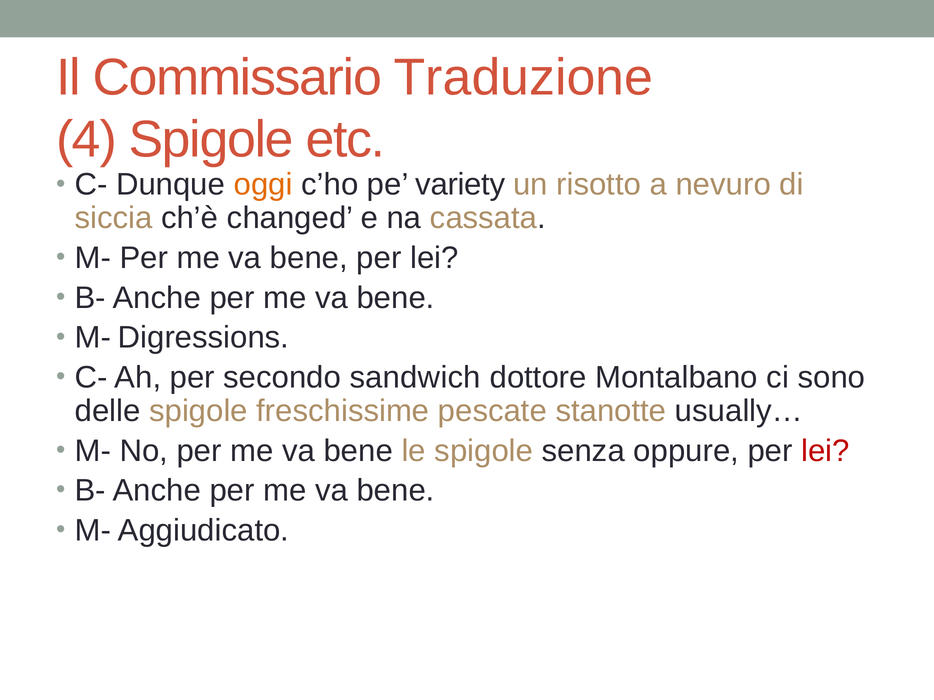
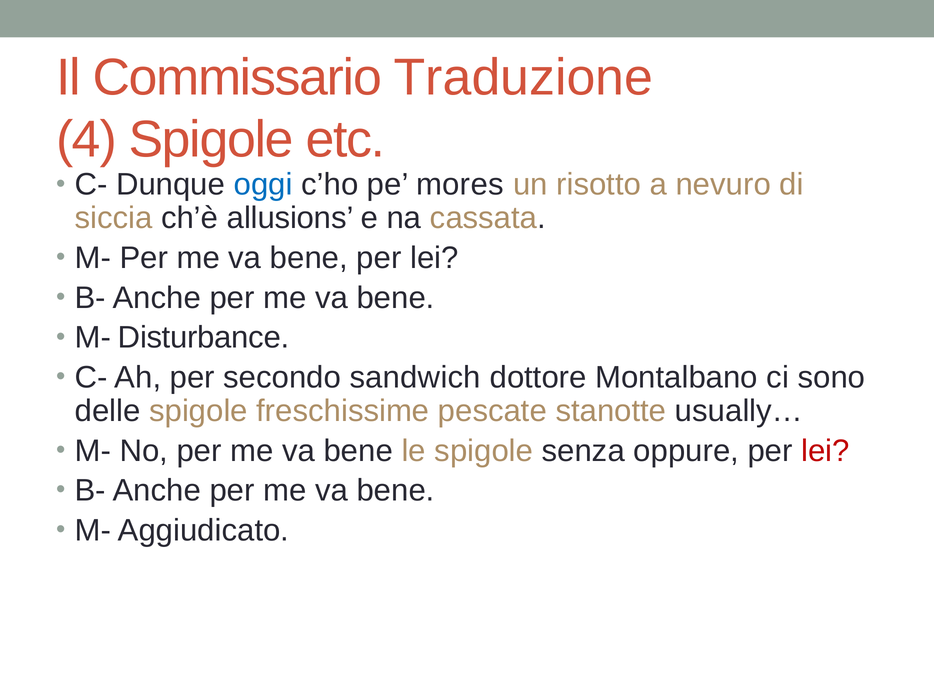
oggi colour: orange -> blue
variety: variety -> mores
changed: changed -> allusions
Digressions: Digressions -> Disturbance
